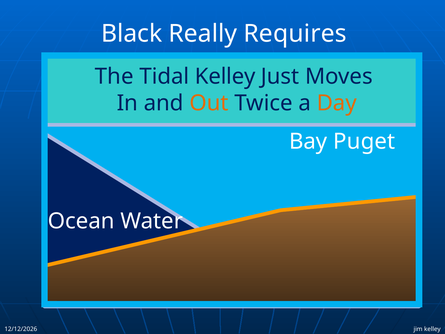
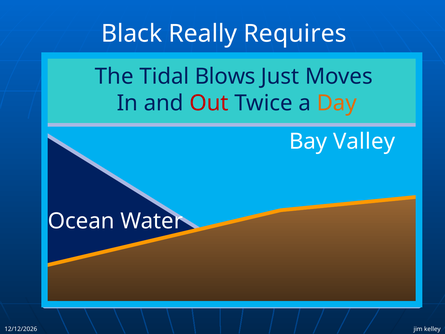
Tidal Kelley: Kelley -> Blows
Out colour: orange -> red
Puget: Puget -> Valley
